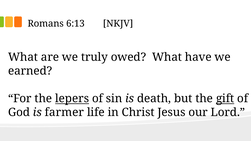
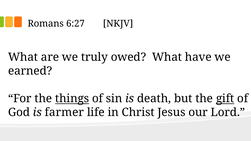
6:13: 6:13 -> 6:27
lepers: lepers -> things
